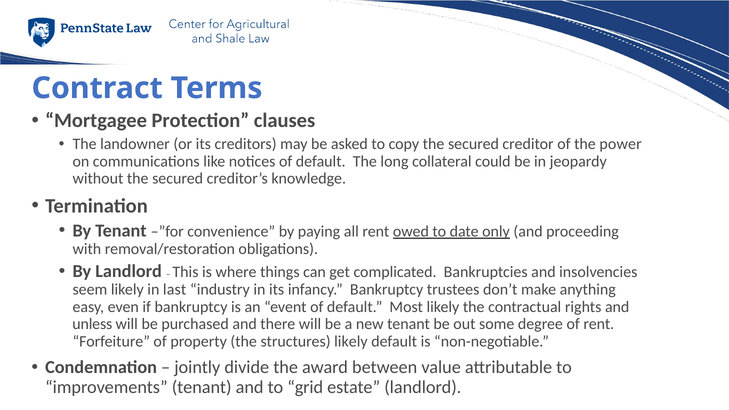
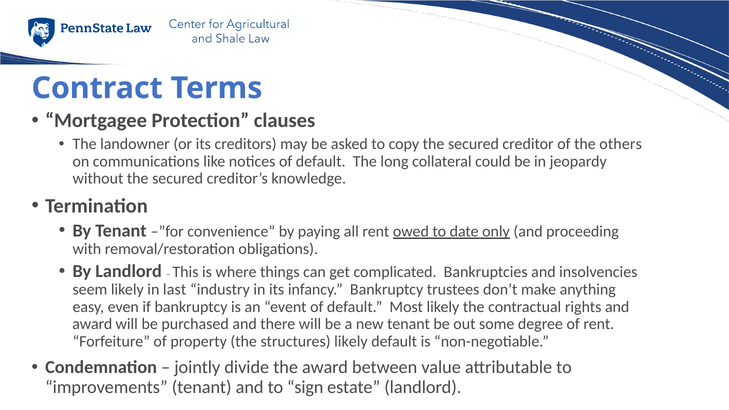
power: power -> others
unless at (92, 324): unless -> award
grid: grid -> sign
